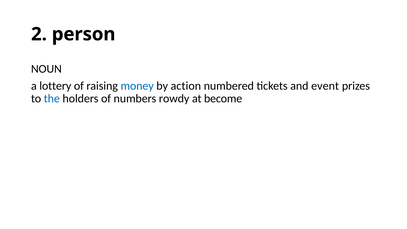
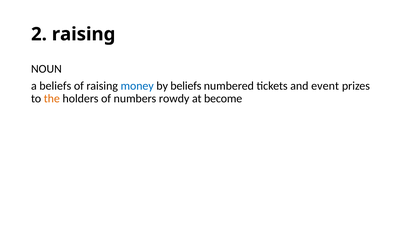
2 person: person -> raising
a lottery: lottery -> beliefs
by action: action -> beliefs
the colour: blue -> orange
